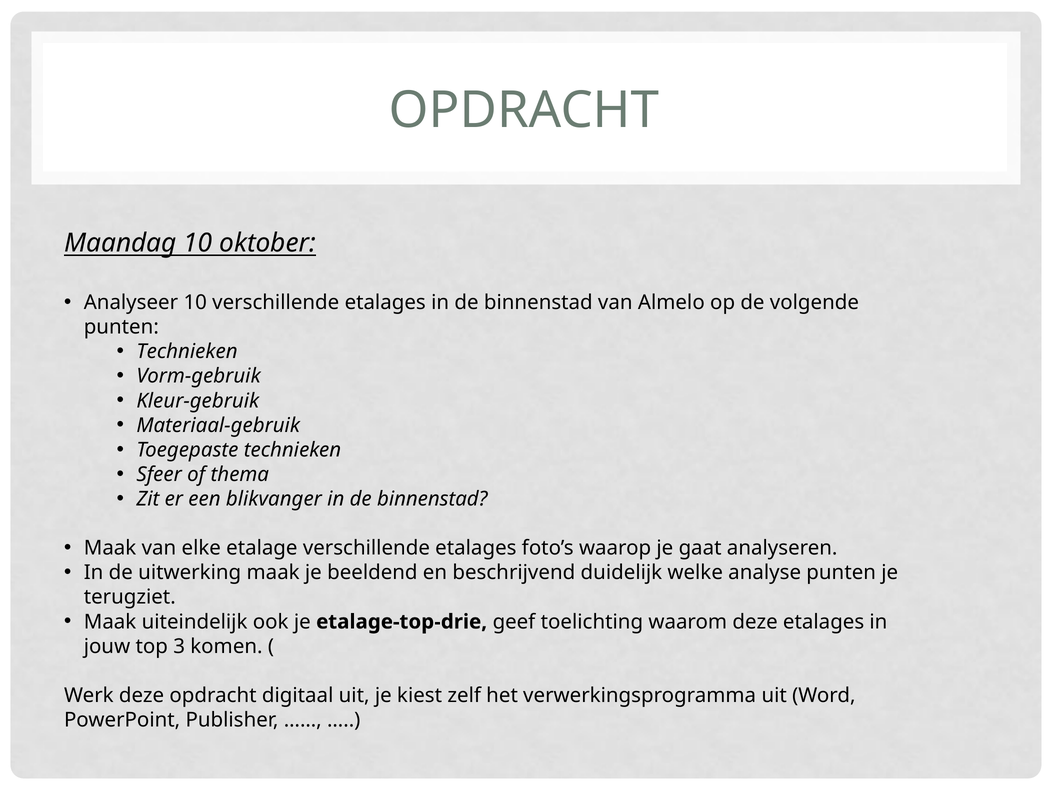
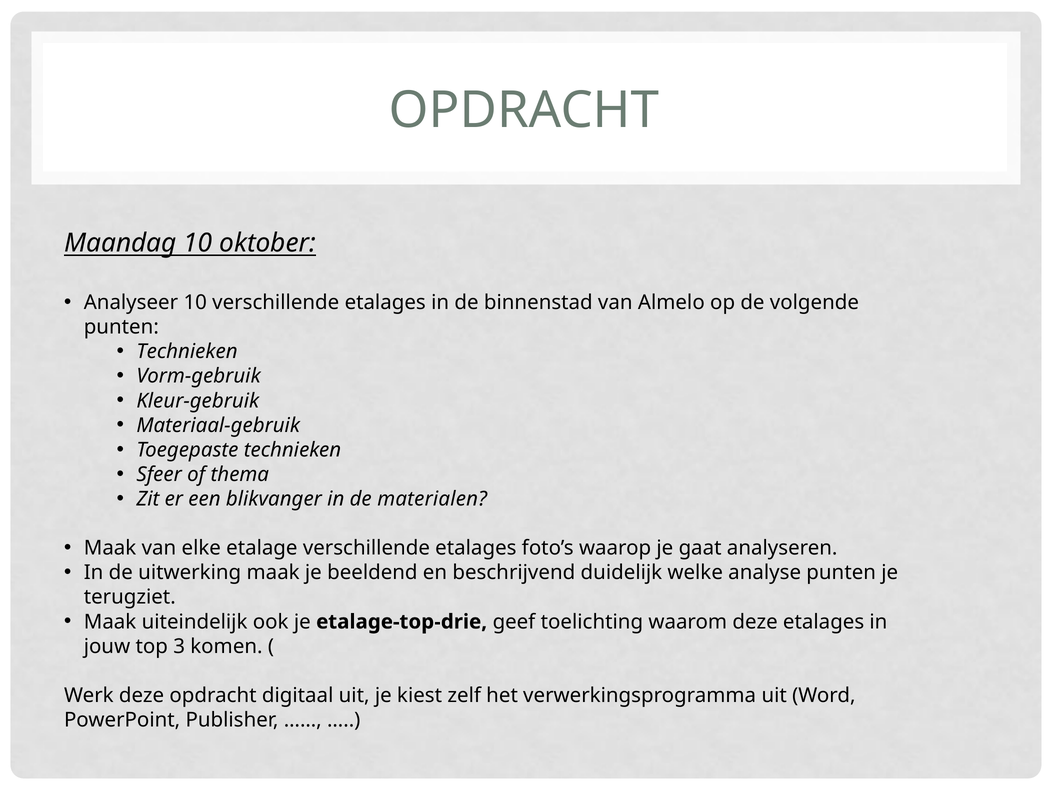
blikvanger in de binnenstad: binnenstad -> materialen
